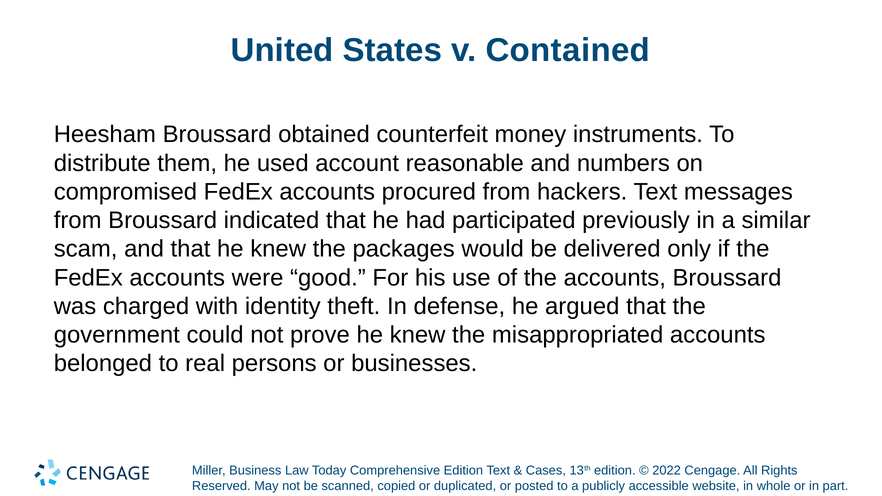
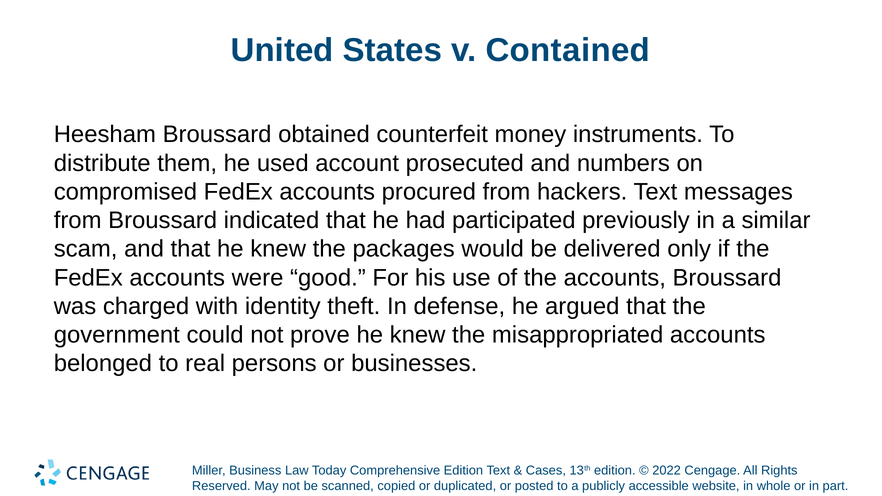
reasonable: reasonable -> prosecuted
